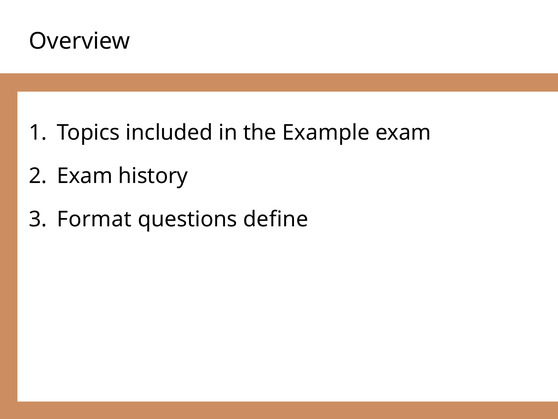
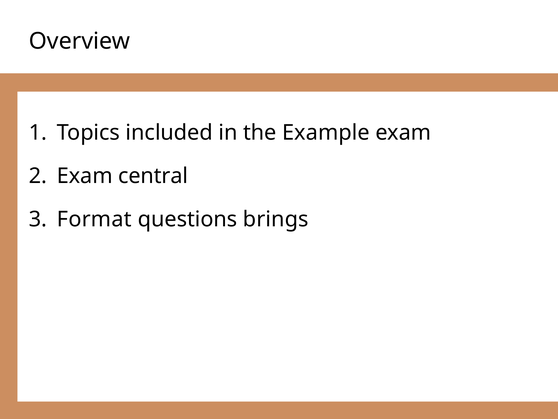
history: history -> central
define: define -> brings
